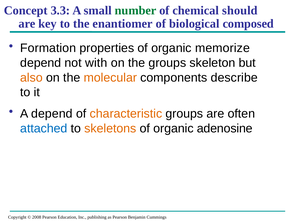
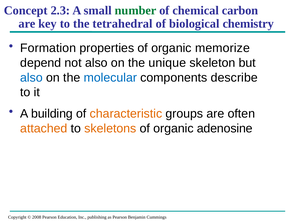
3.3: 3.3 -> 2.3
should: should -> carbon
enantiomer: enantiomer -> tetrahedral
composed: composed -> chemistry
not with: with -> also
the groups: groups -> unique
also at (31, 78) colour: orange -> blue
molecular colour: orange -> blue
A depend: depend -> building
attached colour: blue -> orange
